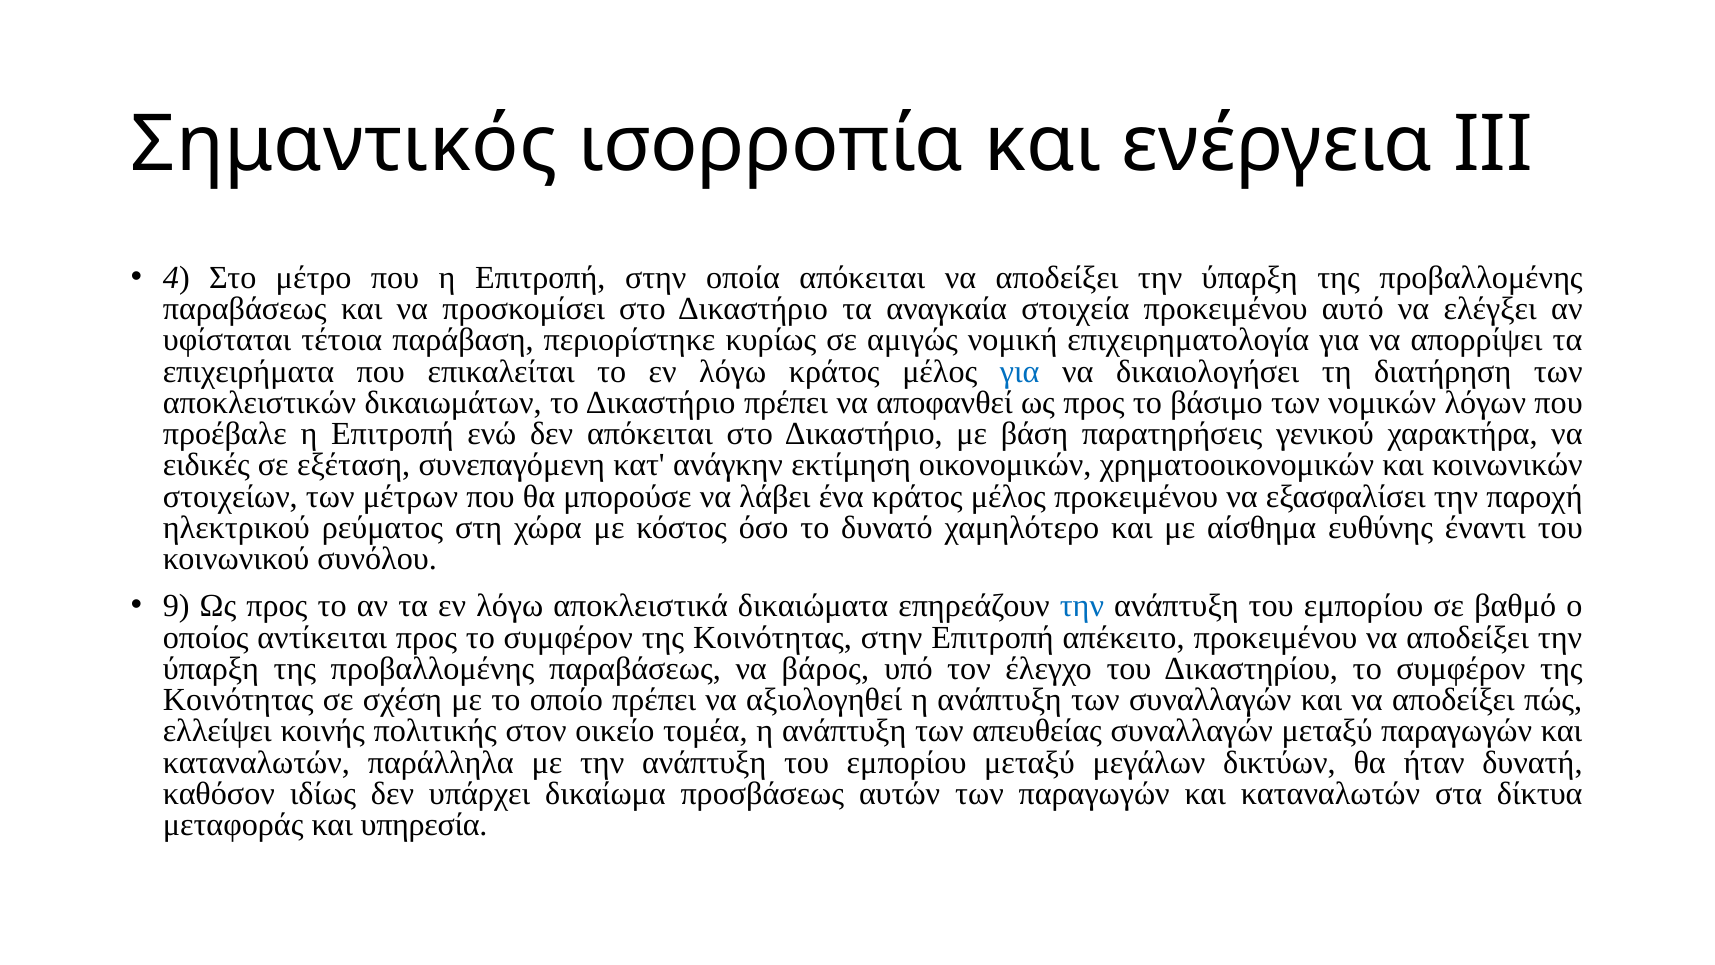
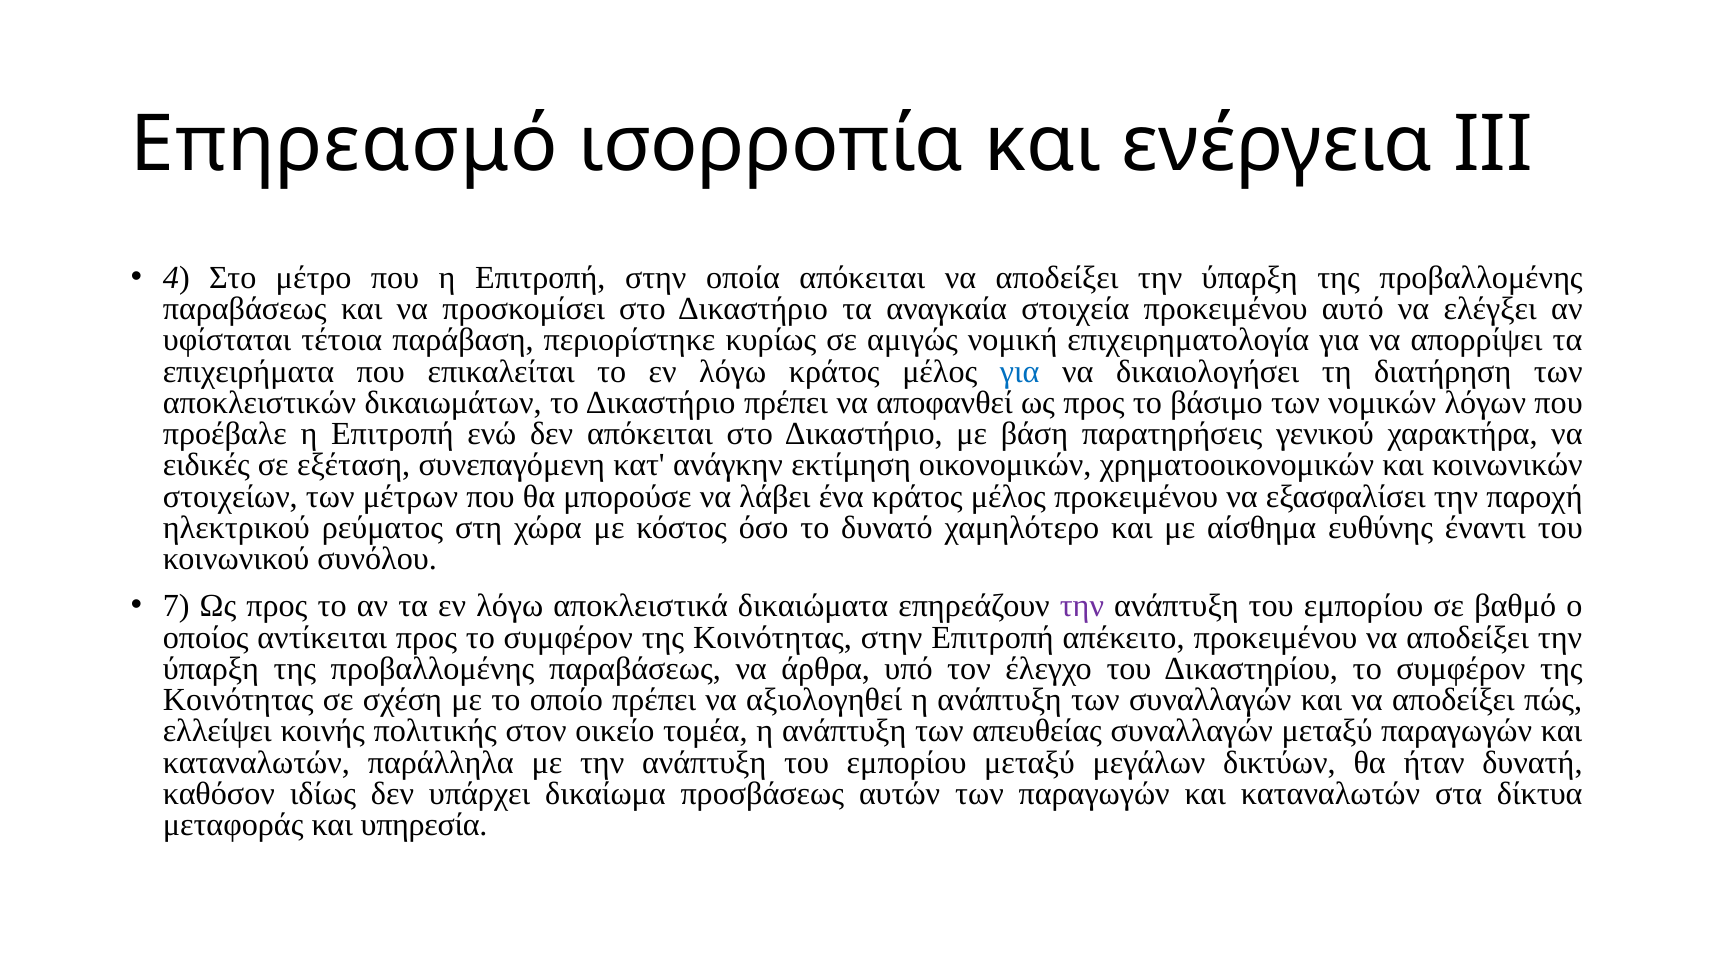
Σημαντικός: Σημαντικός -> Επηρεασμό
9: 9 -> 7
την at (1082, 606) colour: blue -> purple
βάρος: βάρος -> άρθρα
